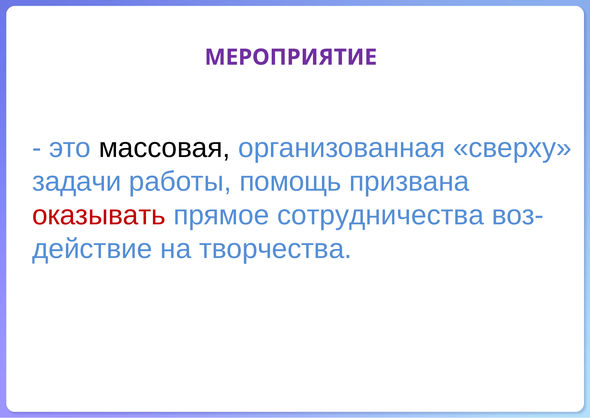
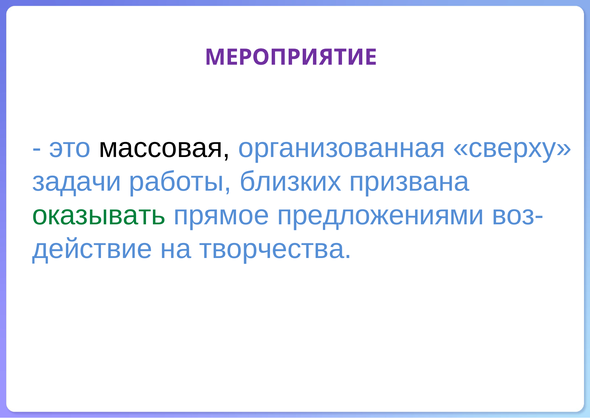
помощь: помощь -> близких
оказывать colour: red -> green
сотрудничества: сотрудничества -> предложениями
